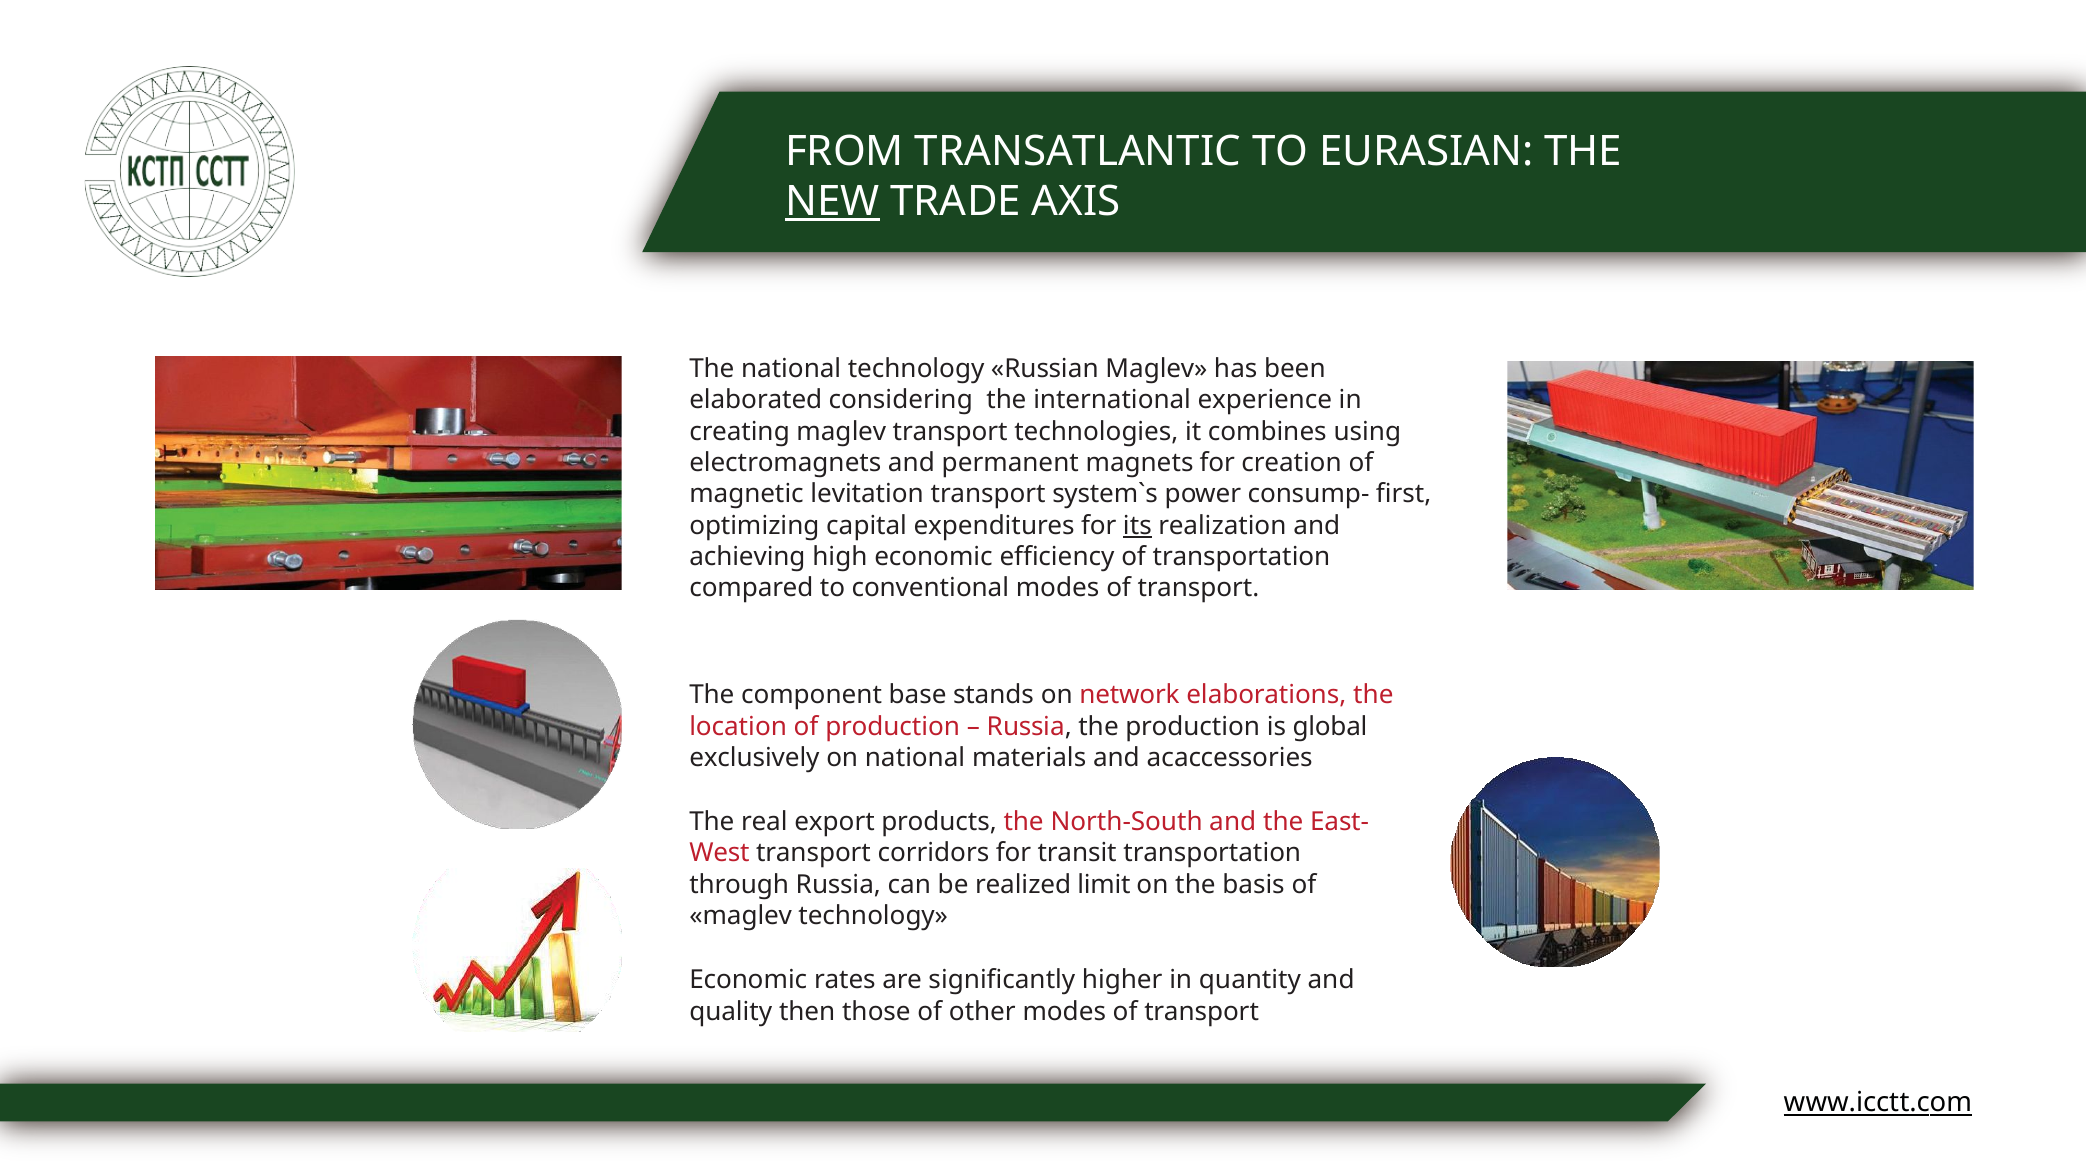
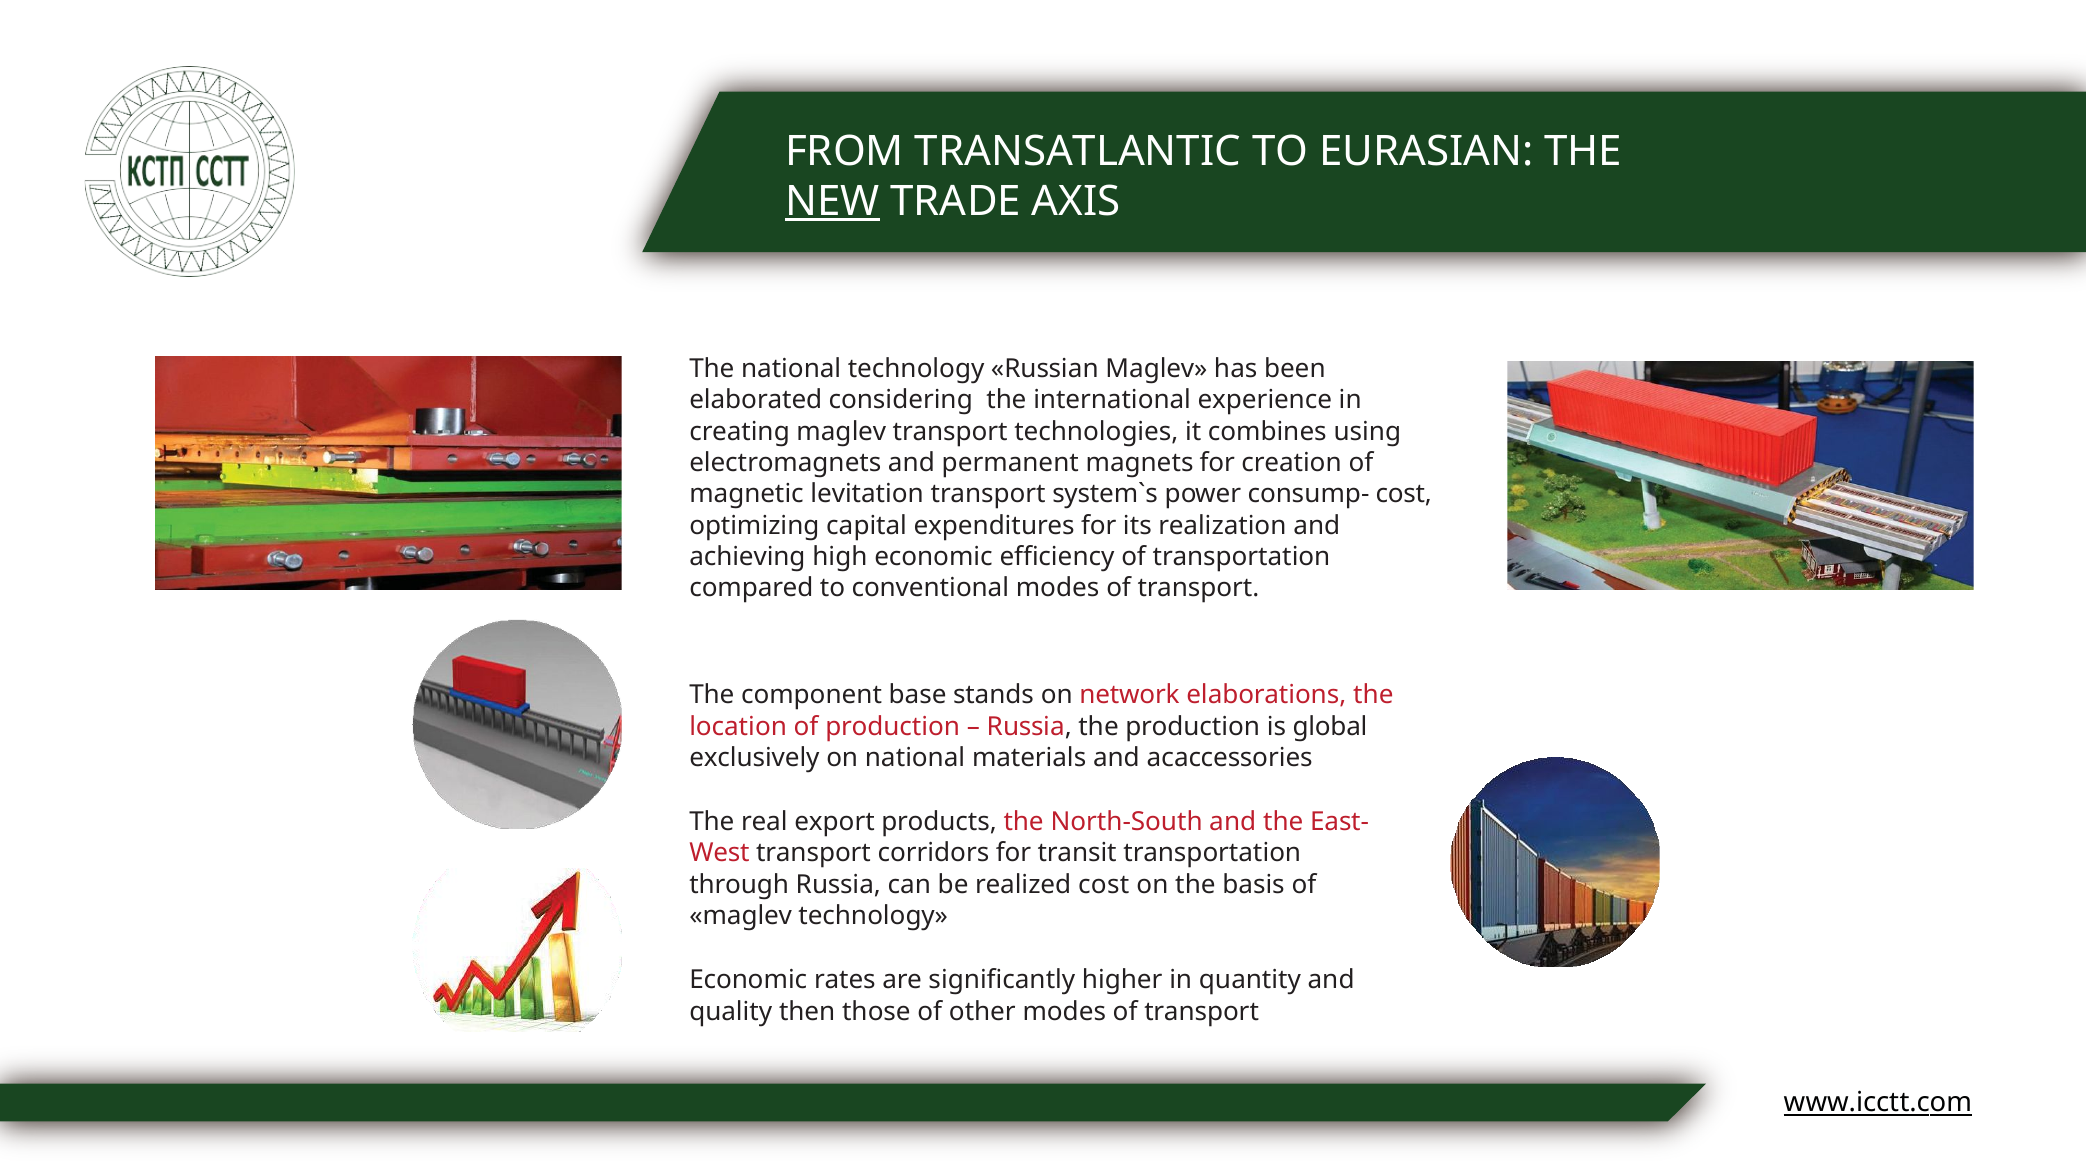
consump- first: first -> cost
its underline: present -> none
realized limit: limit -> cost
